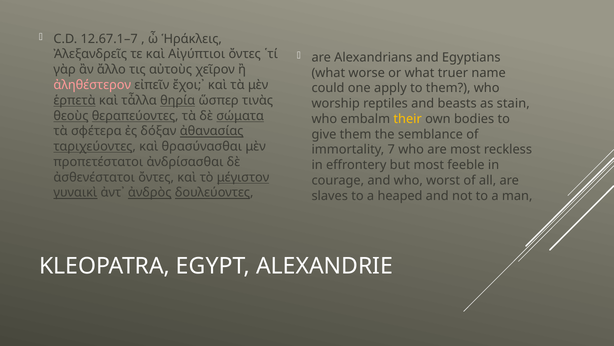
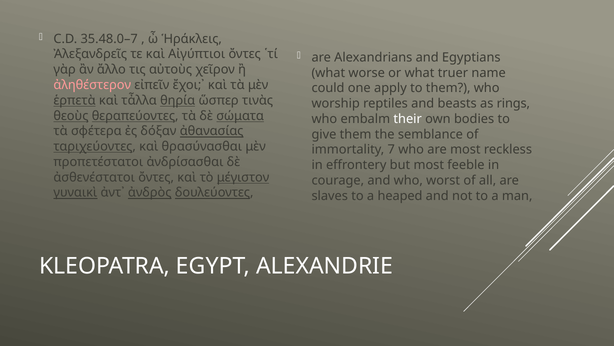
12.67.1–7: 12.67.1–7 -> 35.48.0–7
stain: stain -> rings
their colour: yellow -> white
